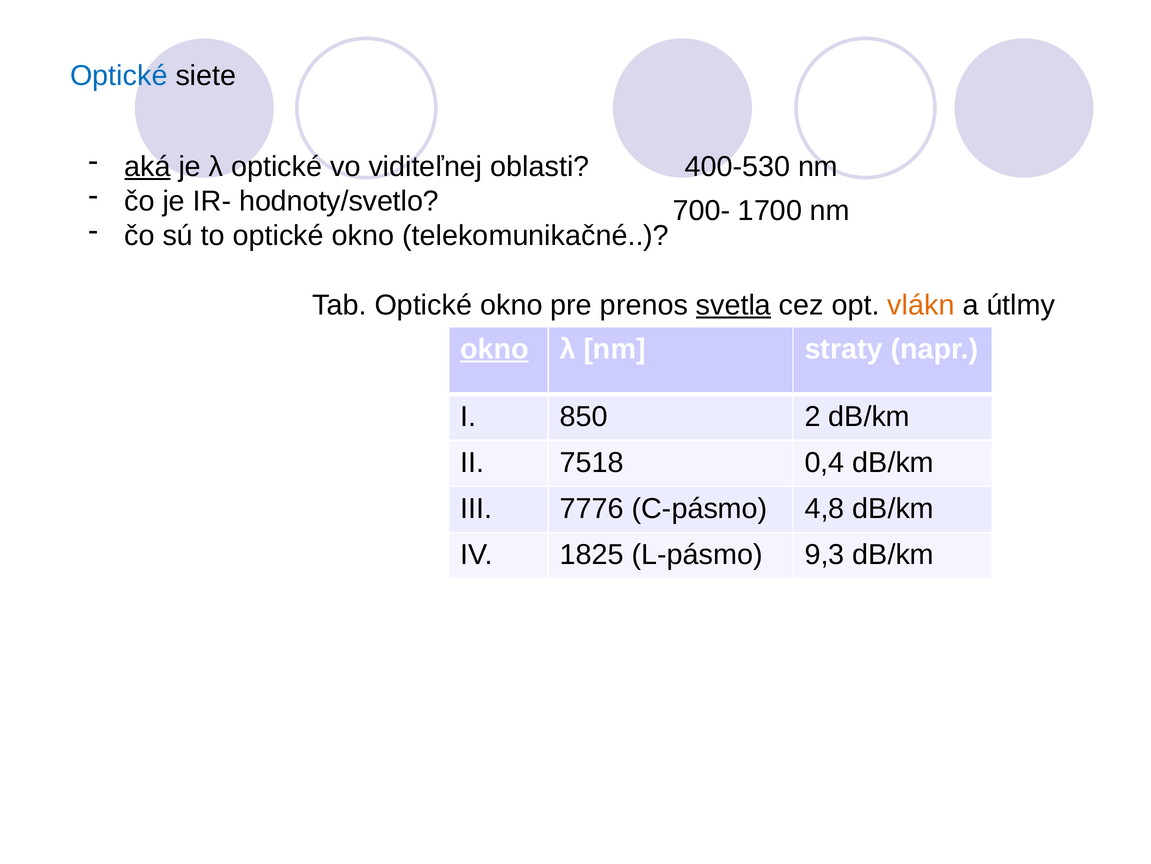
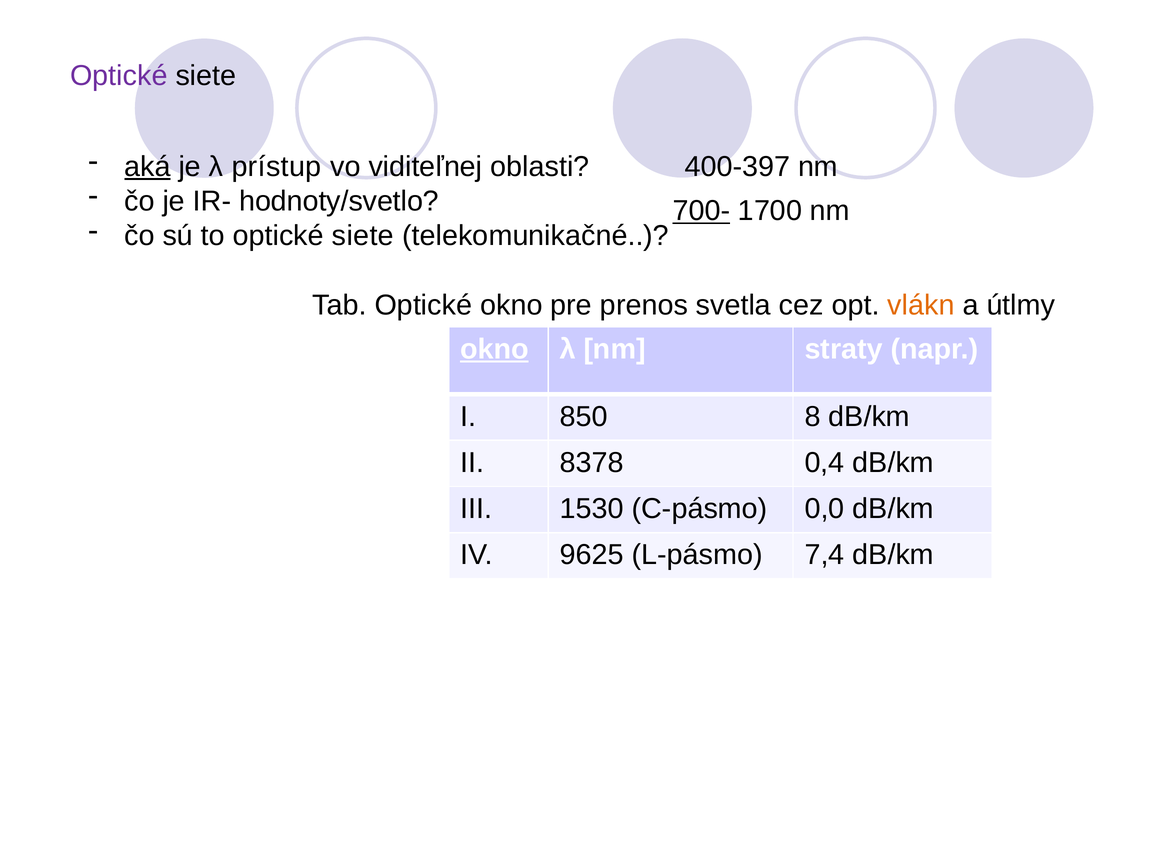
Optické at (119, 76) colour: blue -> purple
λ optické: optické -> prístup
400-530: 400-530 -> 400-397
700- underline: none -> present
to optické okno: okno -> siete
svetla underline: present -> none
2: 2 -> 8
7518: 7518 -> 8378
7776: 7776 -> 1530
4,8: 4,8 -> 0,0
1825: 1825 -> 9625
9,3: 9,3 -> 7,4
